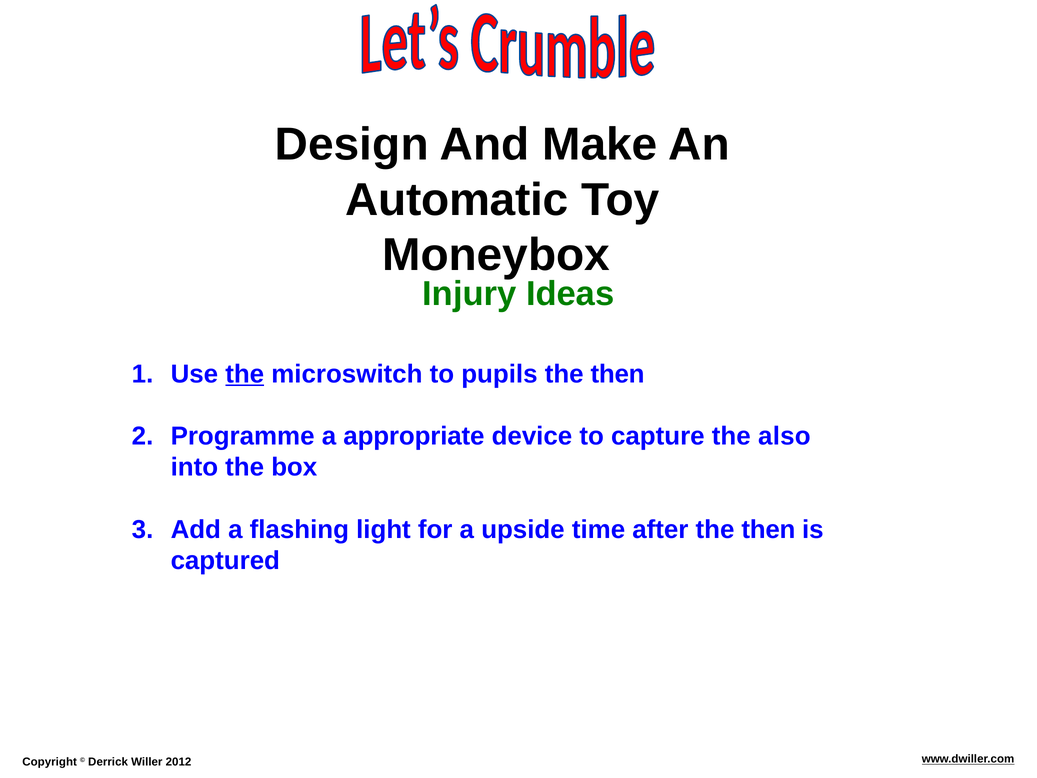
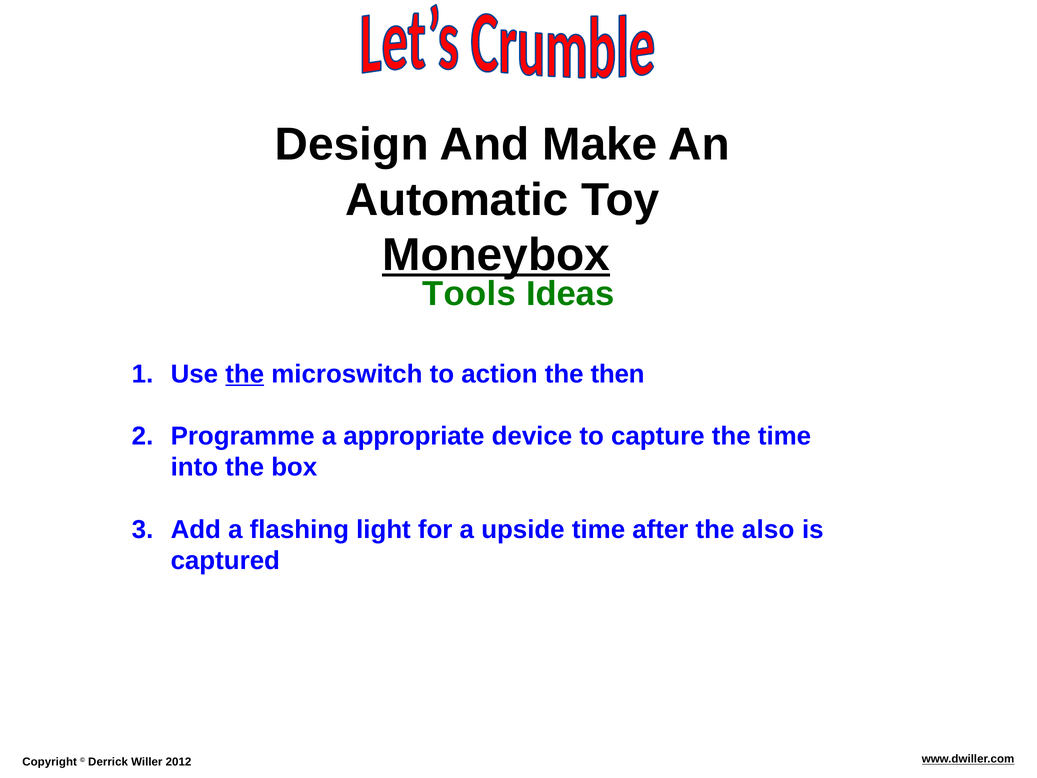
Moneybox underline: none -> present
Injury: Injury -> Tools
pupils: pupils -> action
the also: also -> time
after the then: then -> also
